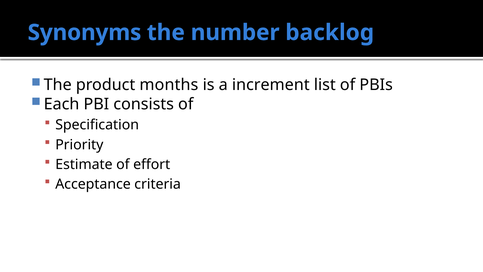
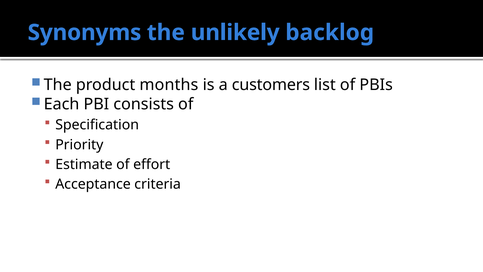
number: number -> unlikely
increment: increment -> customers
